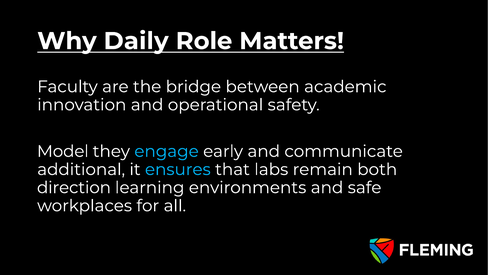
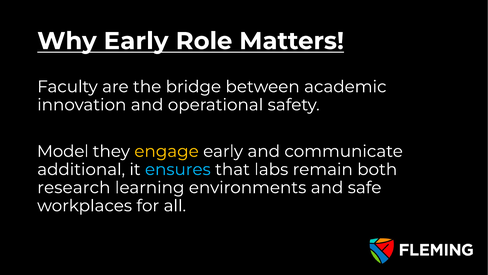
Why Daily: Daily -> Early
engage colour: light blue -> yellow
direction: direction -> research
